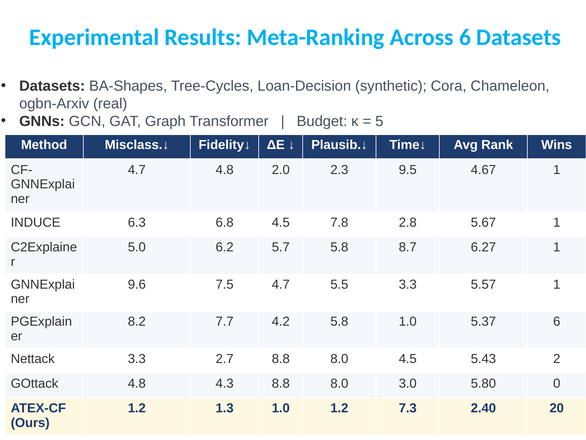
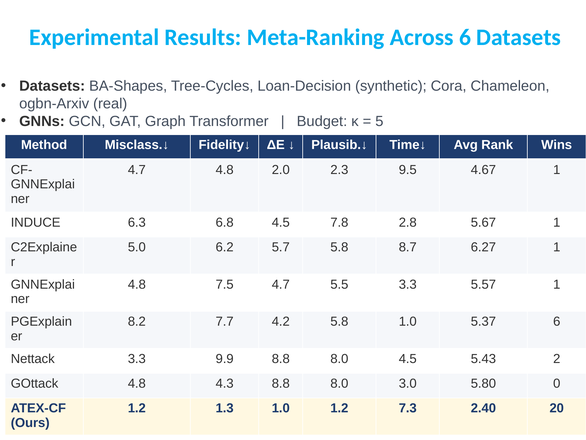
9.6 at (137, 284): 9.6 -> 4.8
2.7: 2.7 -> 9.9
